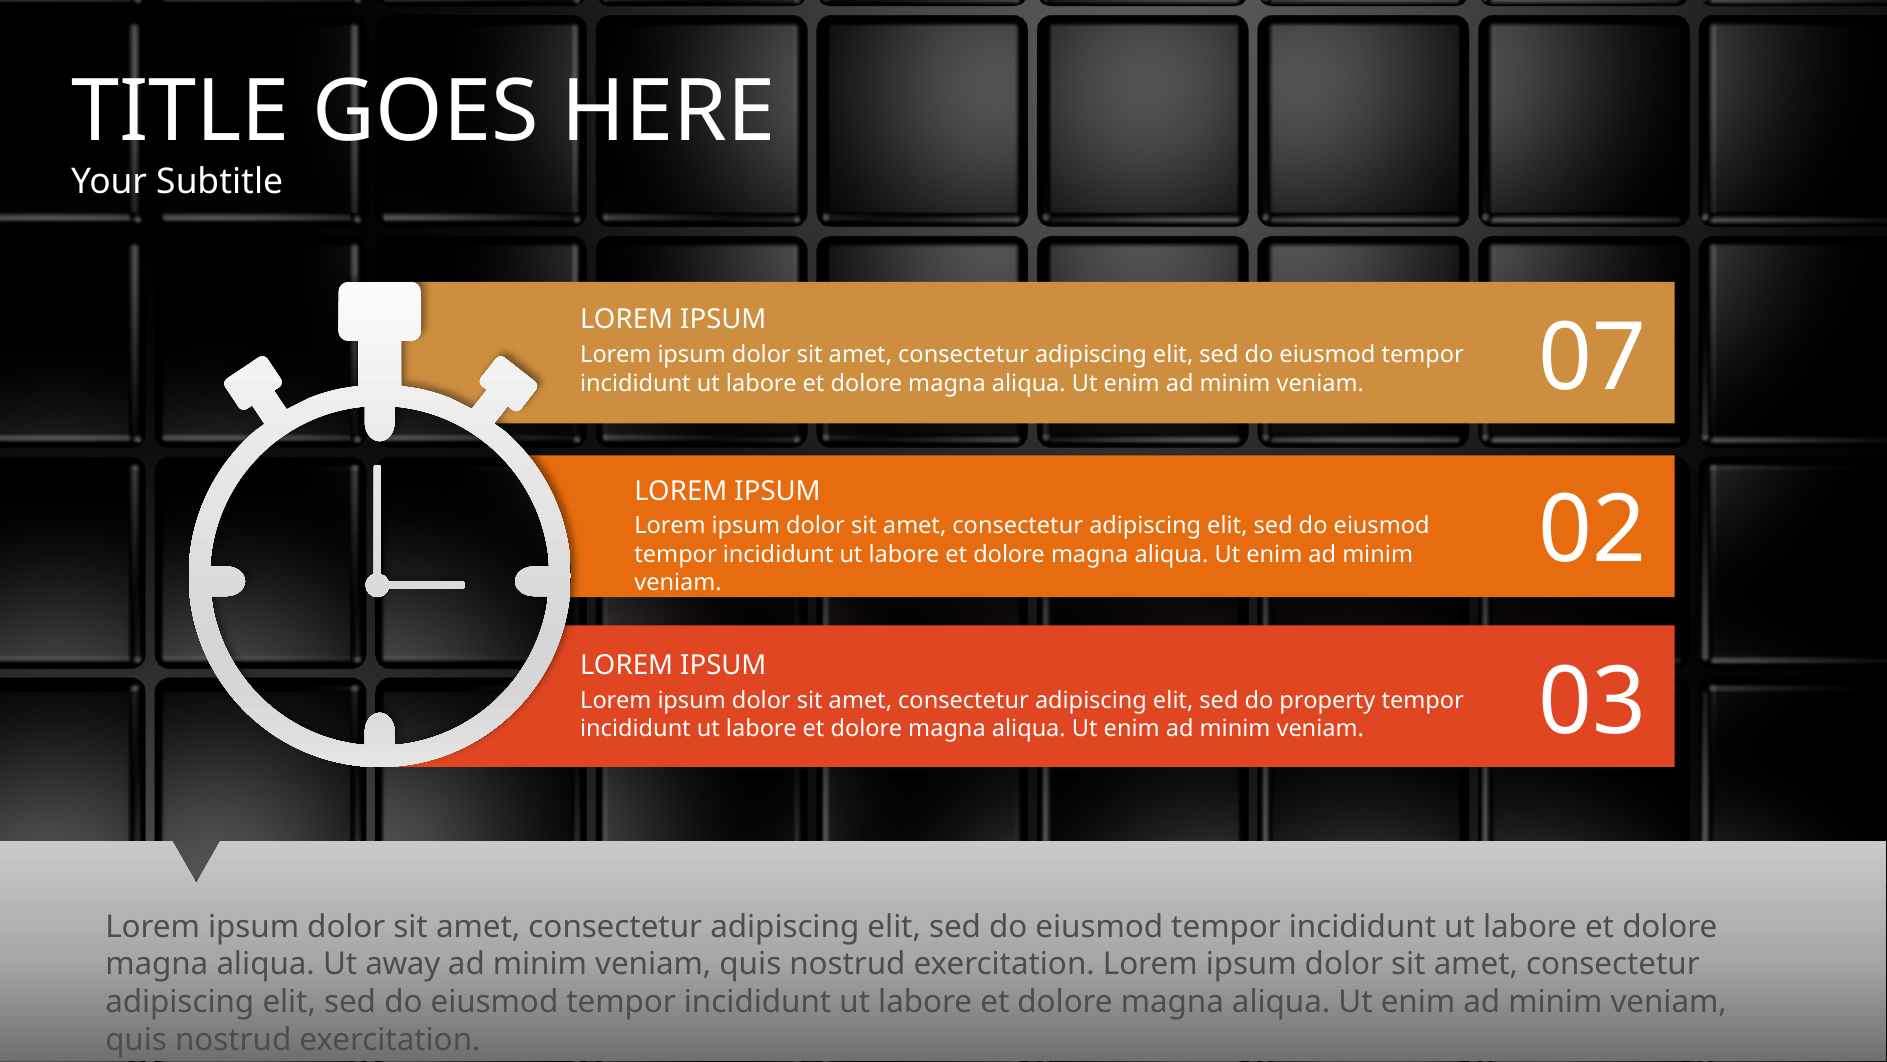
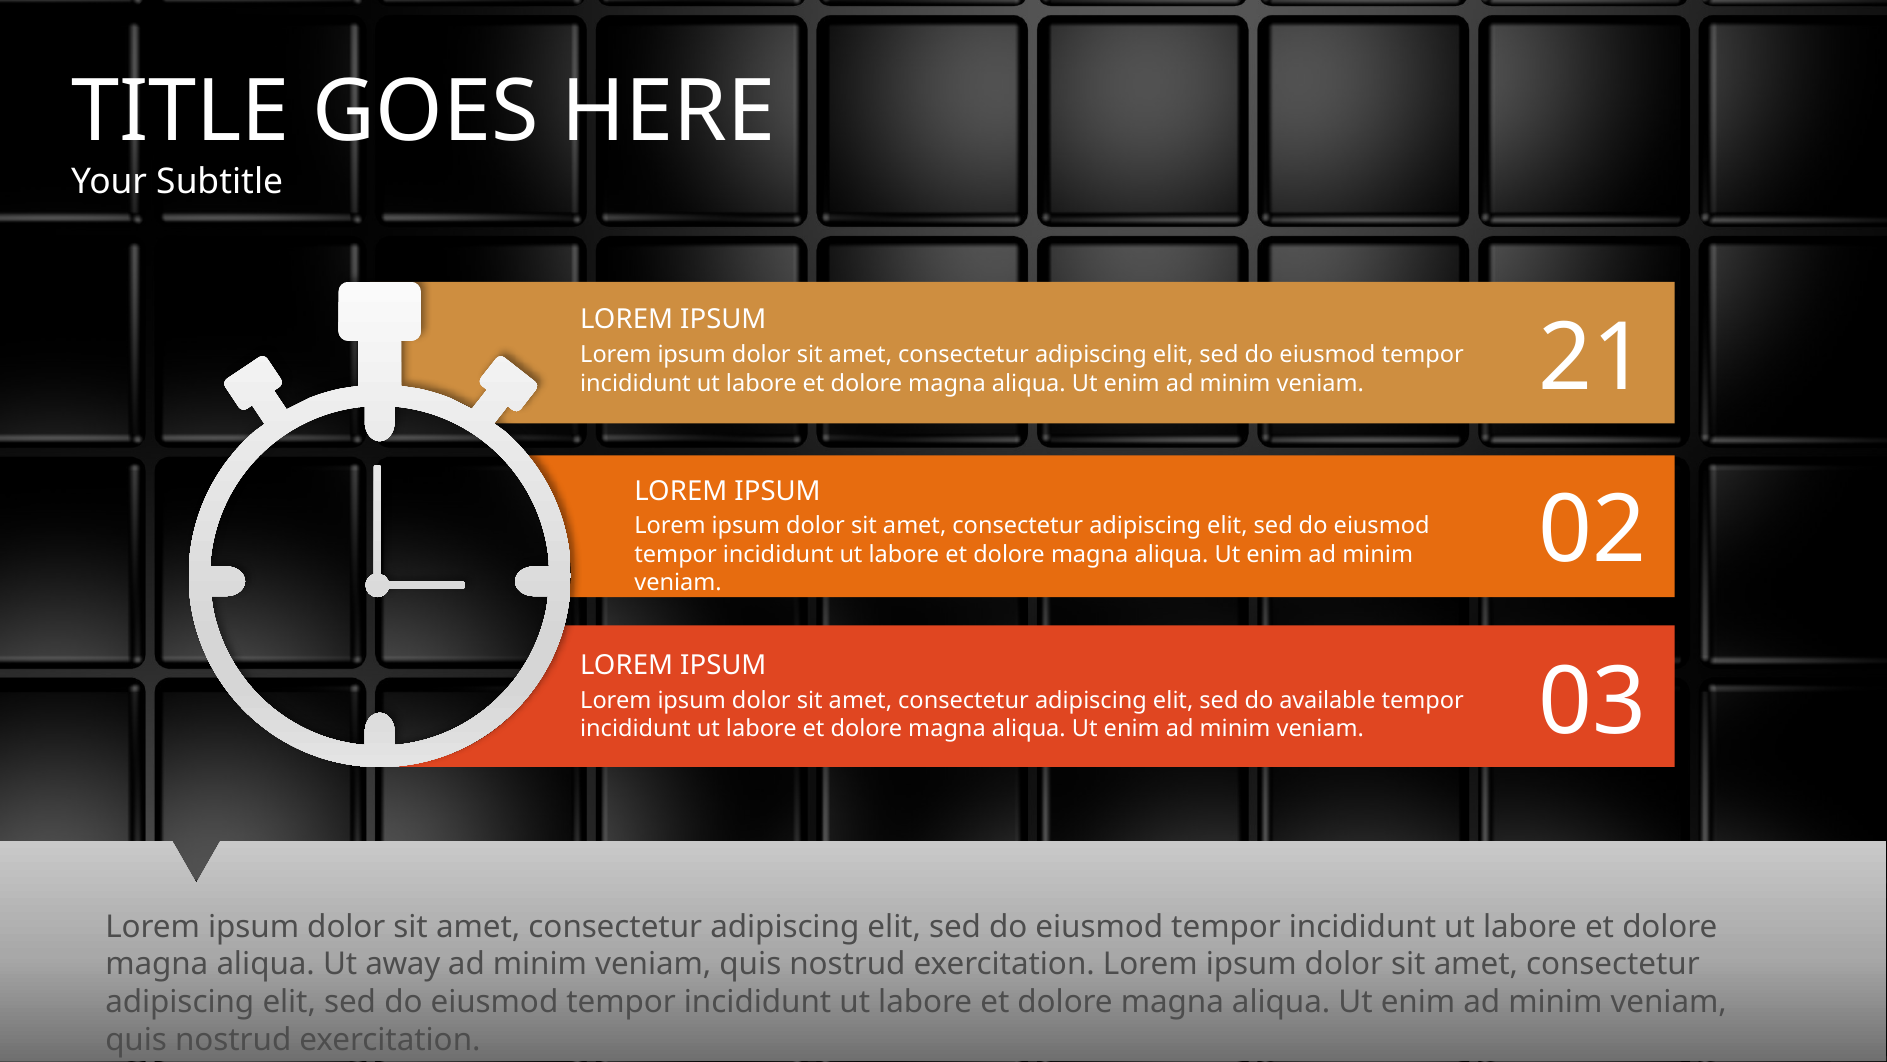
07: 07 -> 21
property: property -> available
